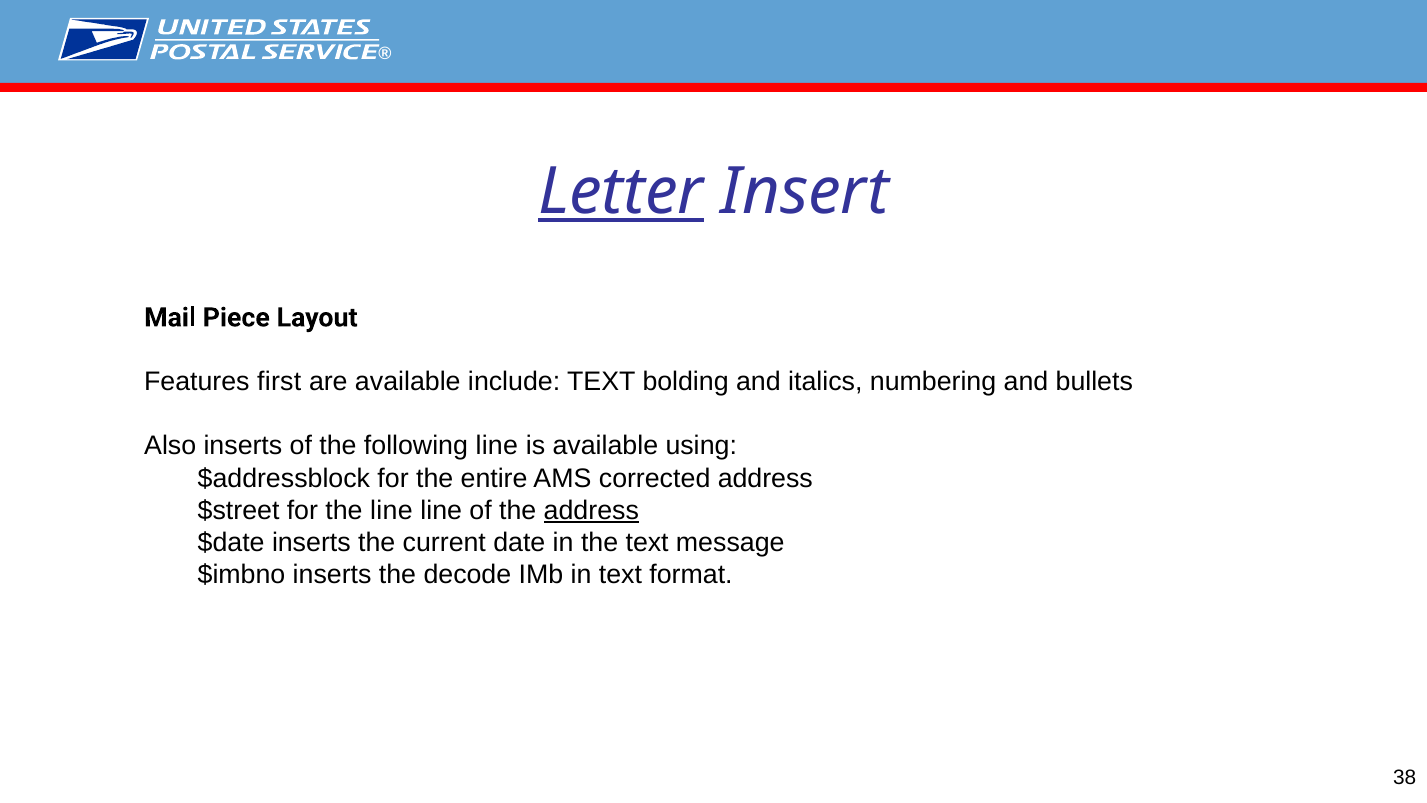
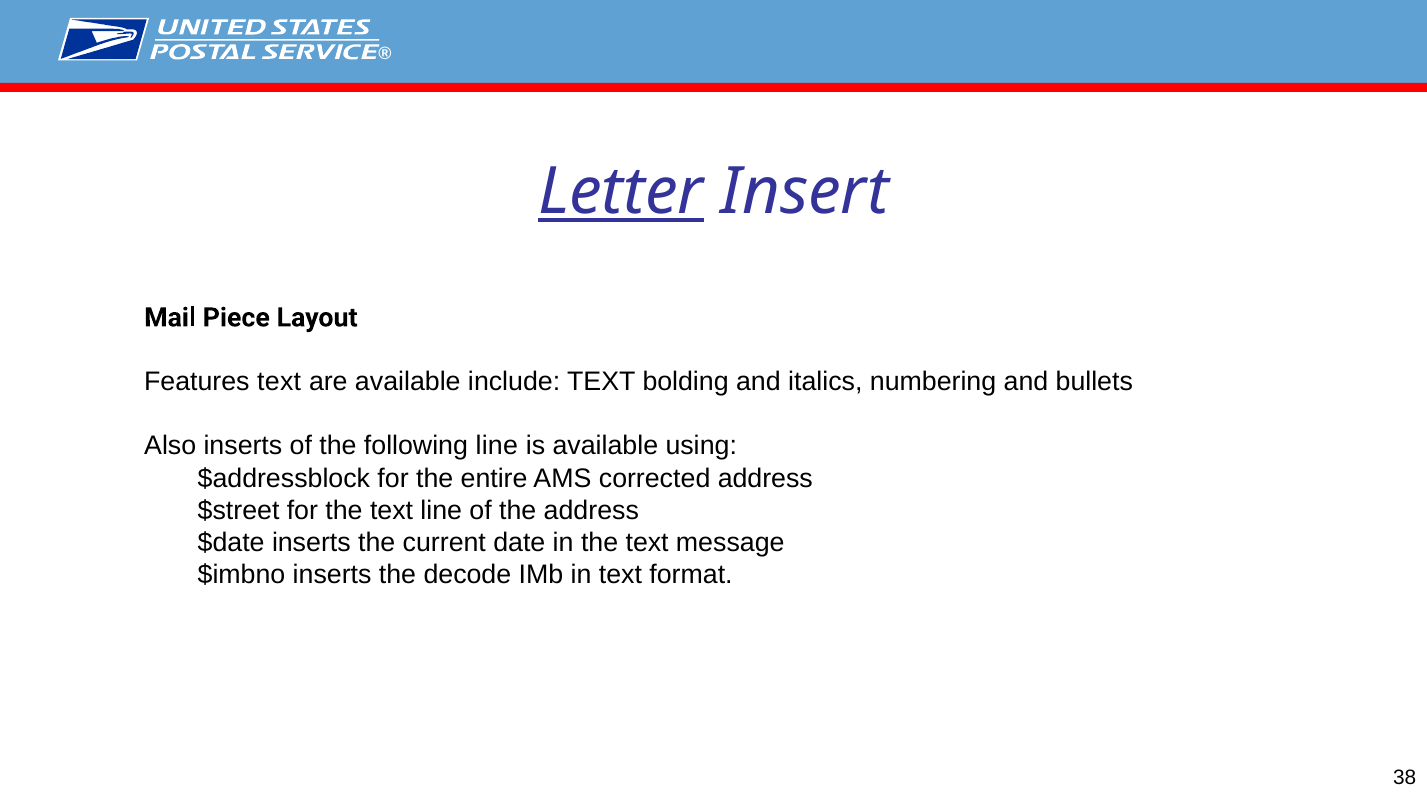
Features first: first -> text
for the line: line -> text
address at (591, 510) underline: present -> none
